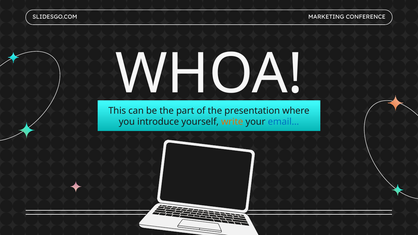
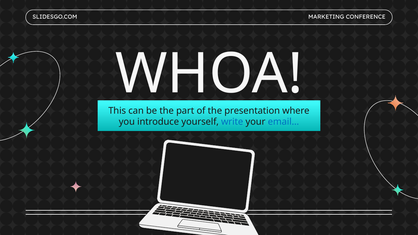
write colour: orange -> blue
